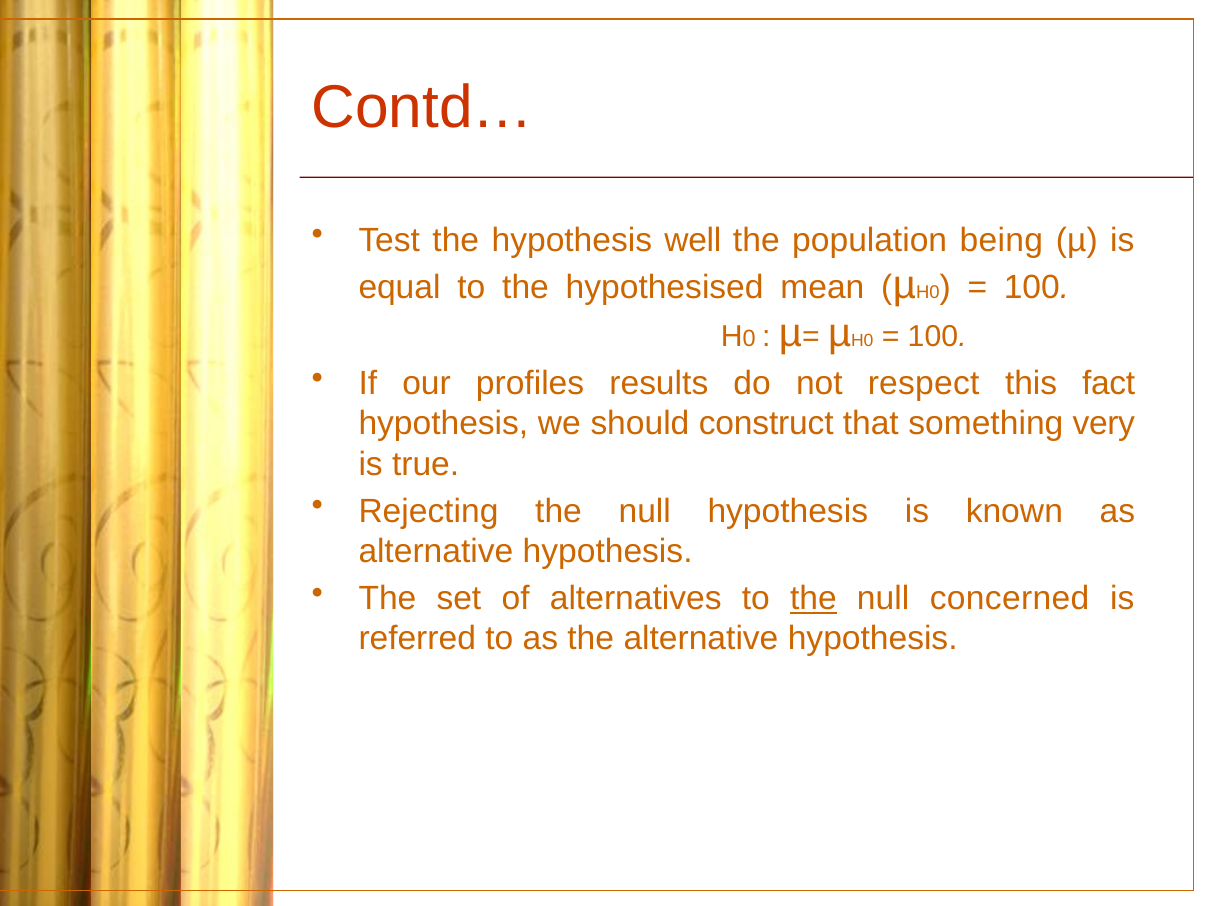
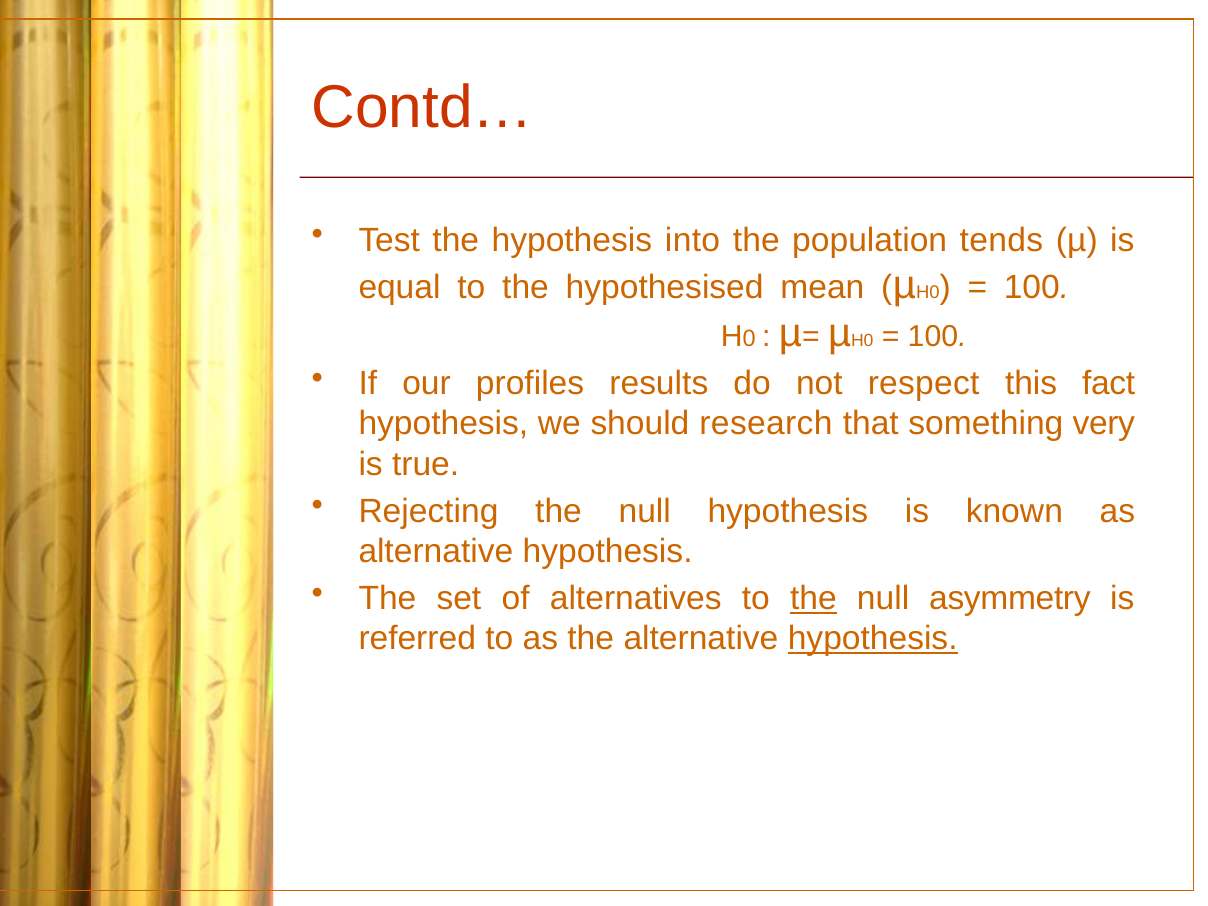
well: well -> into
being: being -> tends
construct: construct -> research
concerned: concerned -> asymmetry
hypothesis at (873, 639) underline: none -> present
